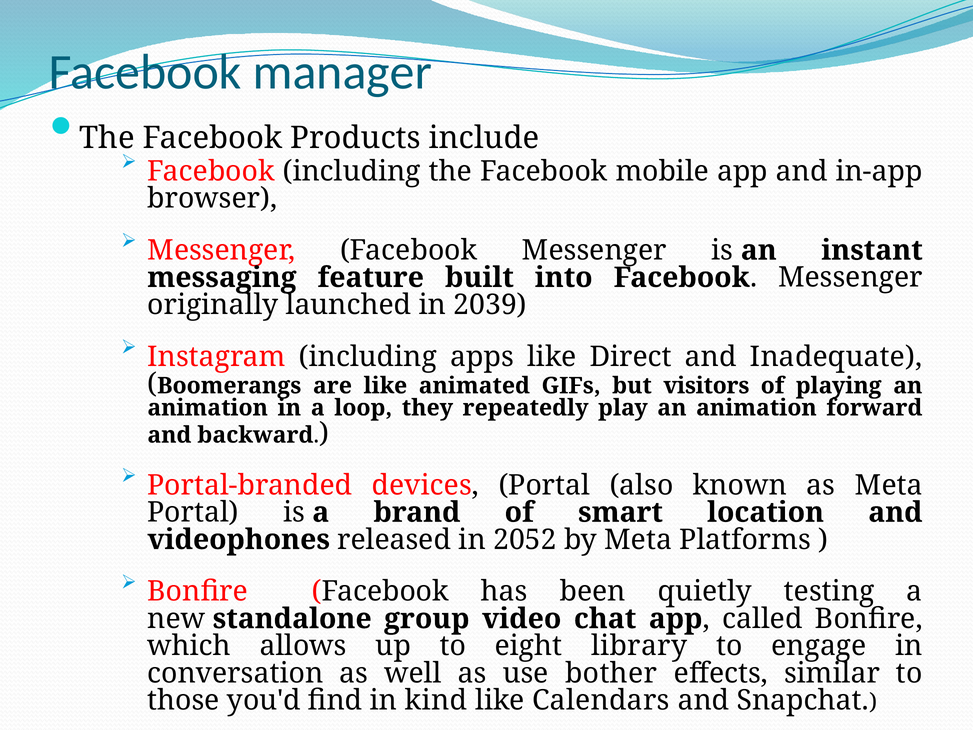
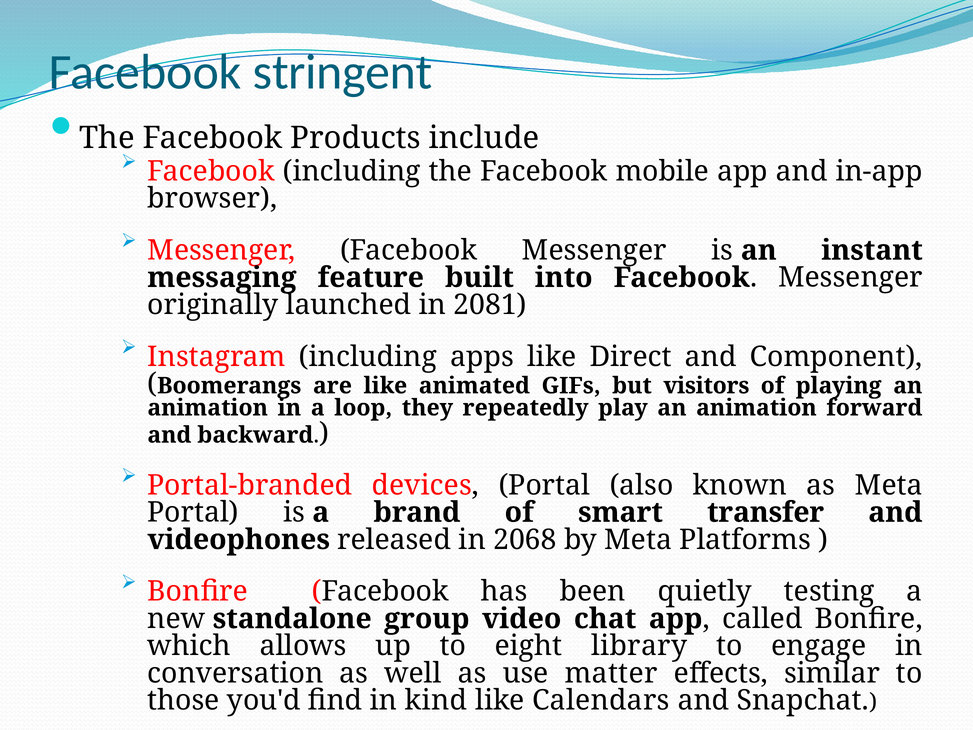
manager: manager -> stringent
2039: 2039 -> 2081
Inadequate: Inadequate -> Component
location: location -> transfer
2052: 2052 -> 2068
bother: bother -> matter
